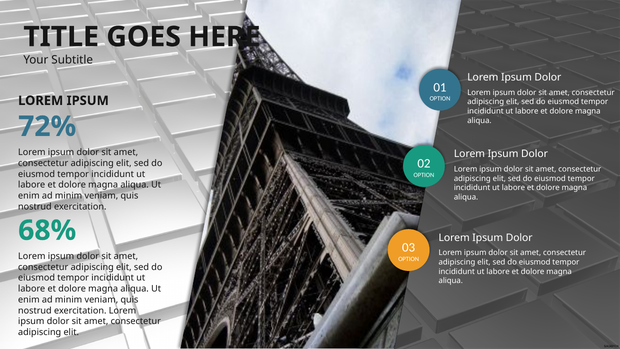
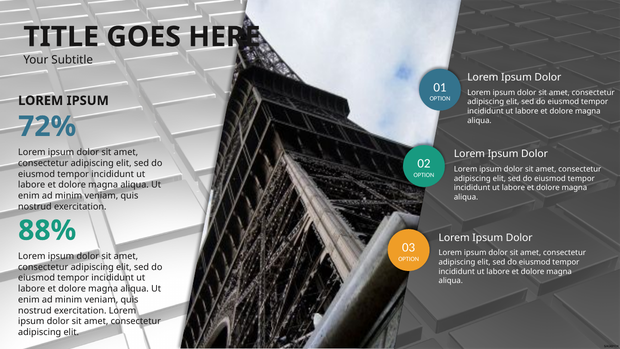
68%: 68% -> 88%
